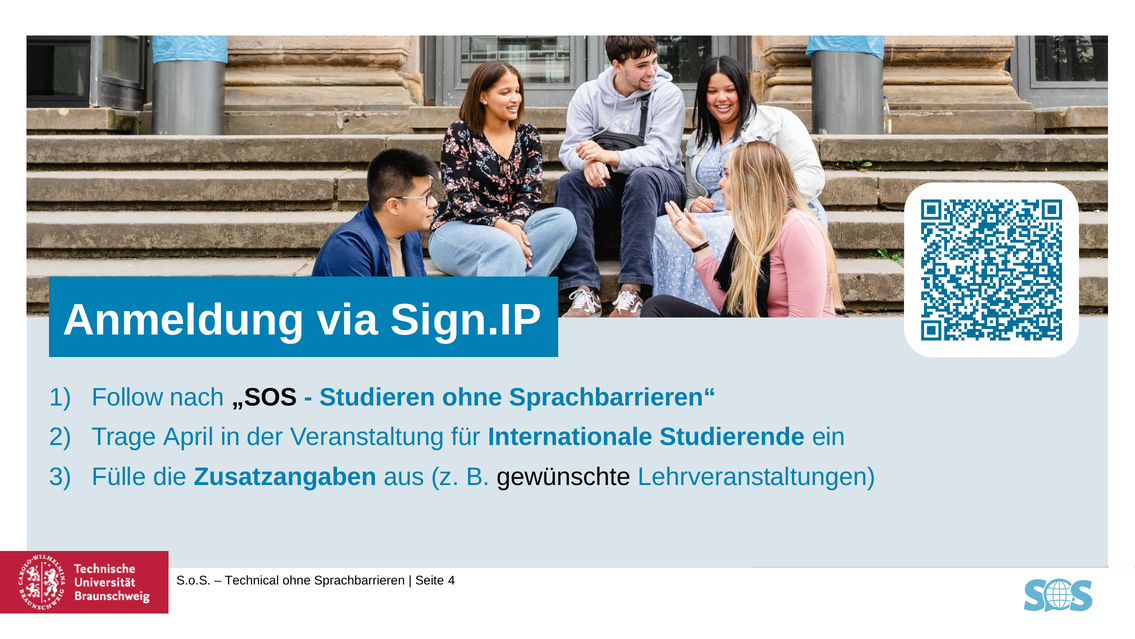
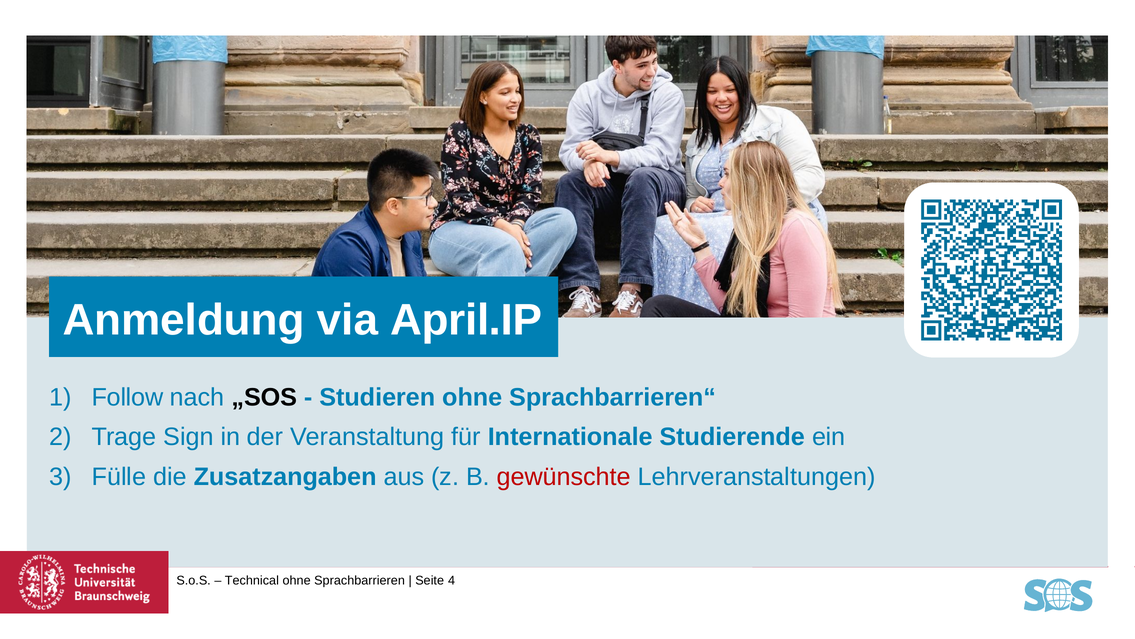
Sign.IP: Sign.IP -> April.IP
April: April -> Sign
gewünschte colour: black -> red
